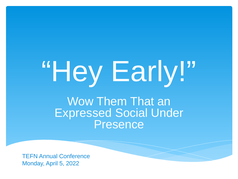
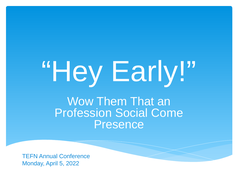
Expressed: Expressed -> Profession
Under: Under -> Come
